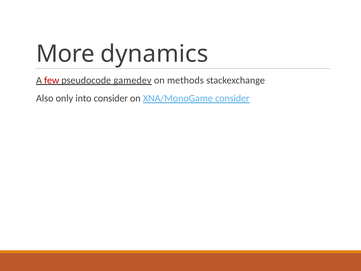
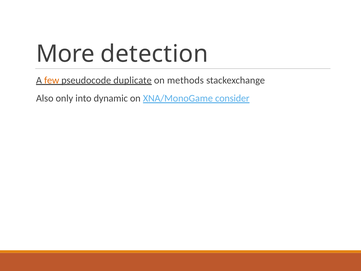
dynamics: dynamics -> detection
few colour: red -> orange
gamedev: gamedev -> duplicate
into consider: consider -> dynamic
